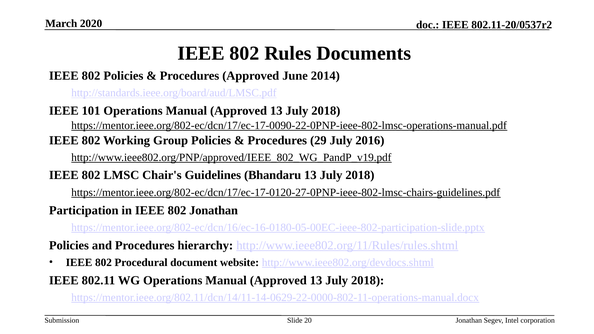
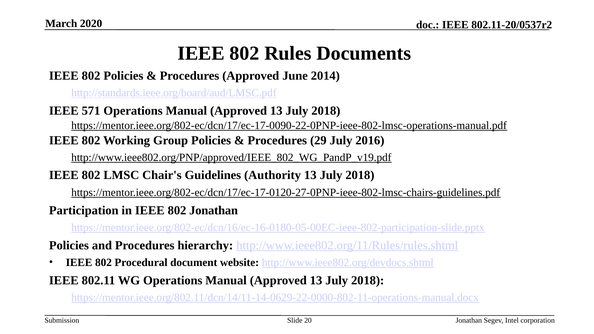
101: 101 -> 571
Bhandaru: Bhandaru -> Authority
